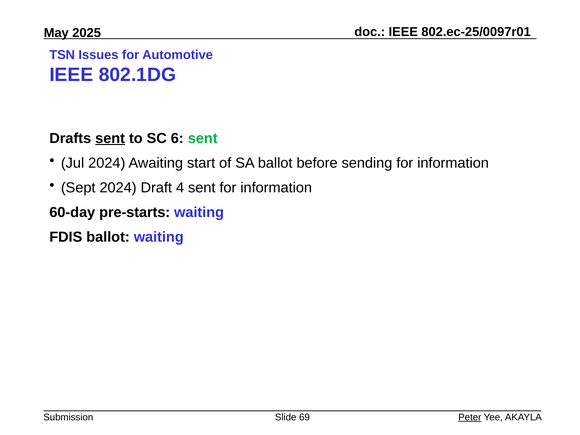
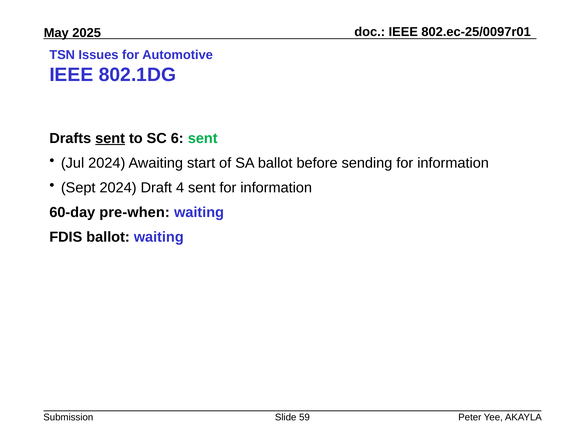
pre-starts: pre-starts -> pre-when
69: 69 -> 59
Peter underline: present -> none
